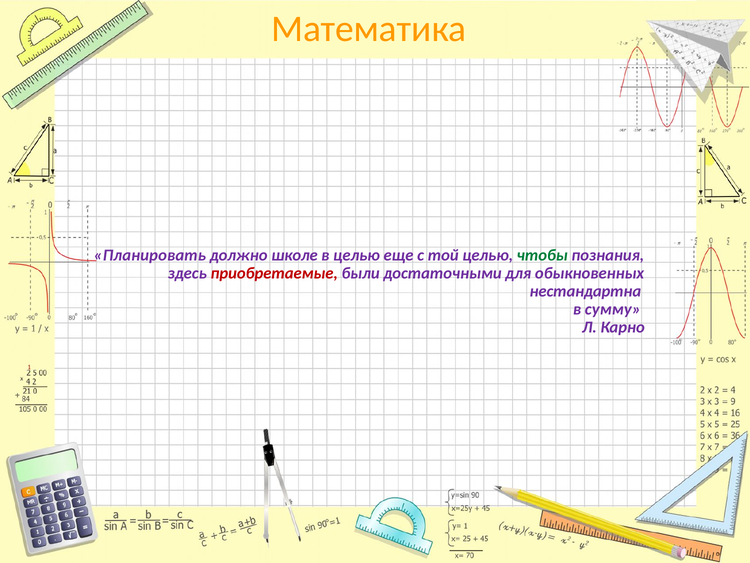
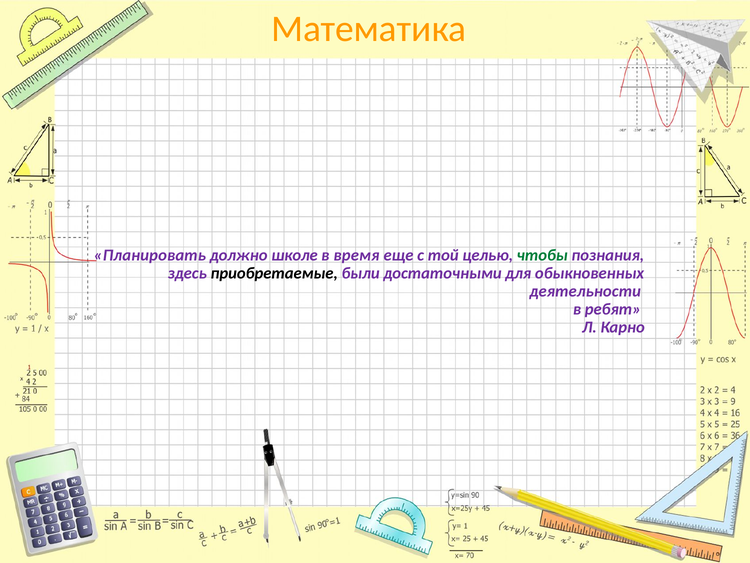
в целью: целью -> время
приобретаемые colour: red -> black
нестандартна: нестандартна -> деятельности
сумму: сумму -> ребят
